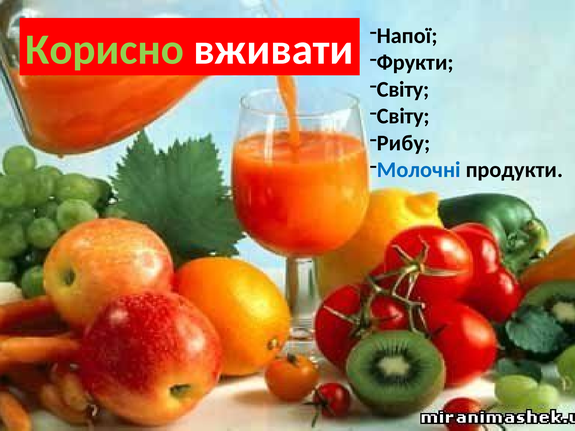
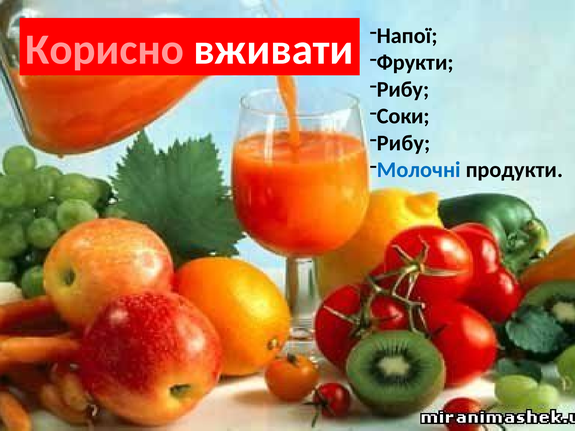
Корисно colour: light green -> pink
Світу at (403, 89): Світу -> Рибу
Світу at (403, 116): Світу -> Соки
